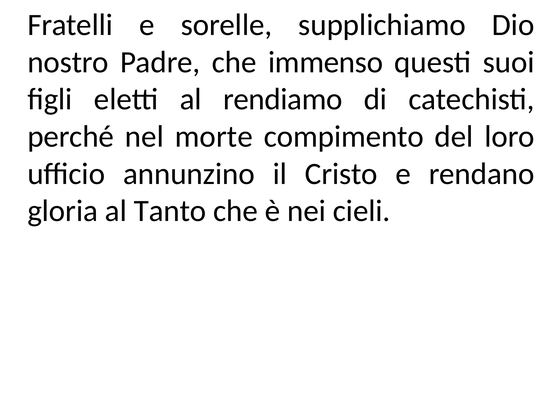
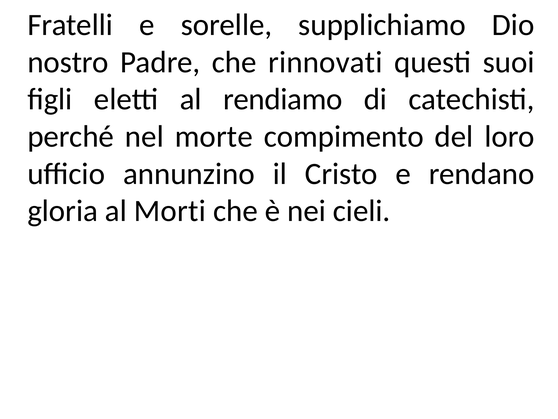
immenso: immenso -> rinnovati
Tanto: Tanto -> Morti
